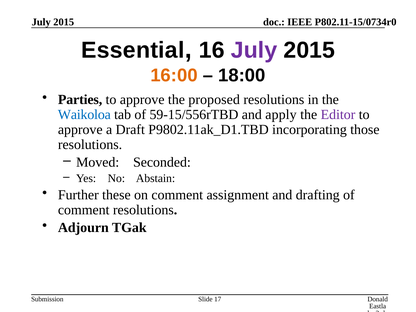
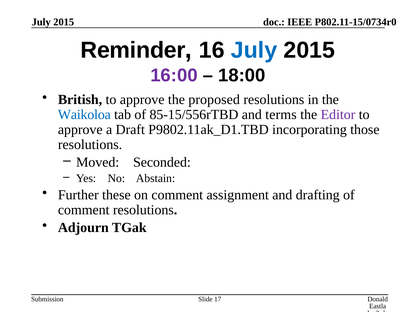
Essential: Essential -> Reminder
July at (254, 50) colour: purple -> blue
16:00 colour: orange -> purple
Parties: Parties -> British
59-15/556rTBD: 59-15/556rTBD -> 85-15/556rTBD
apply: apply -> terms
